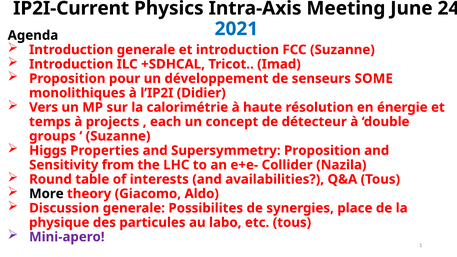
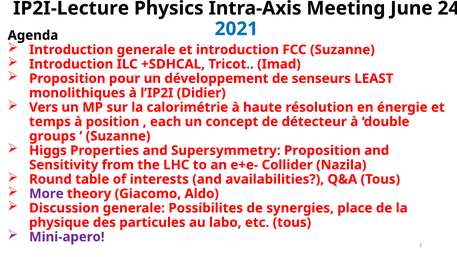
IP2I-Current: IP2I-Current -> IP2I-Lecture
SOME: SOME -> LEAST
projects: projects -> position
More colour: black -> purple
